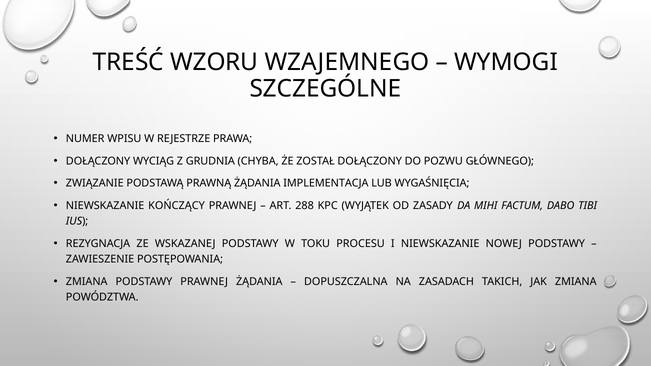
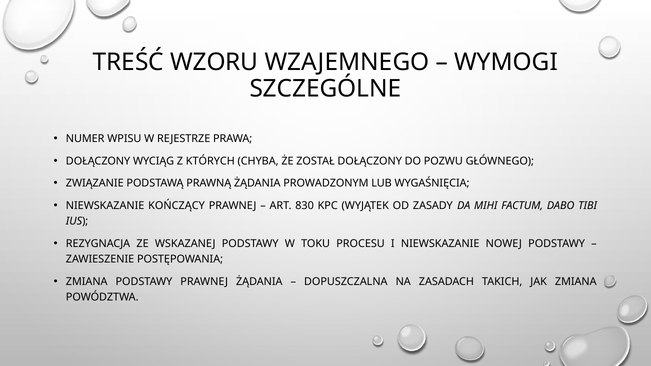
GRUDNIA: GRUDNIA -> KTÓRYCH
IMPLEMENTACJA: IMPLEMENTACJA -> PROWADZONYM
288: 288 -> 830
